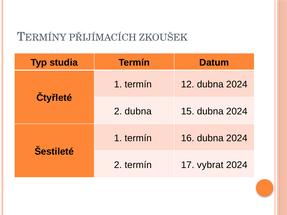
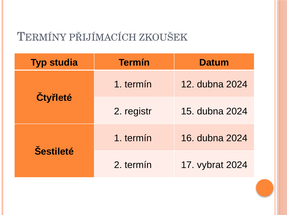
2 dubna: dubna -> registr
